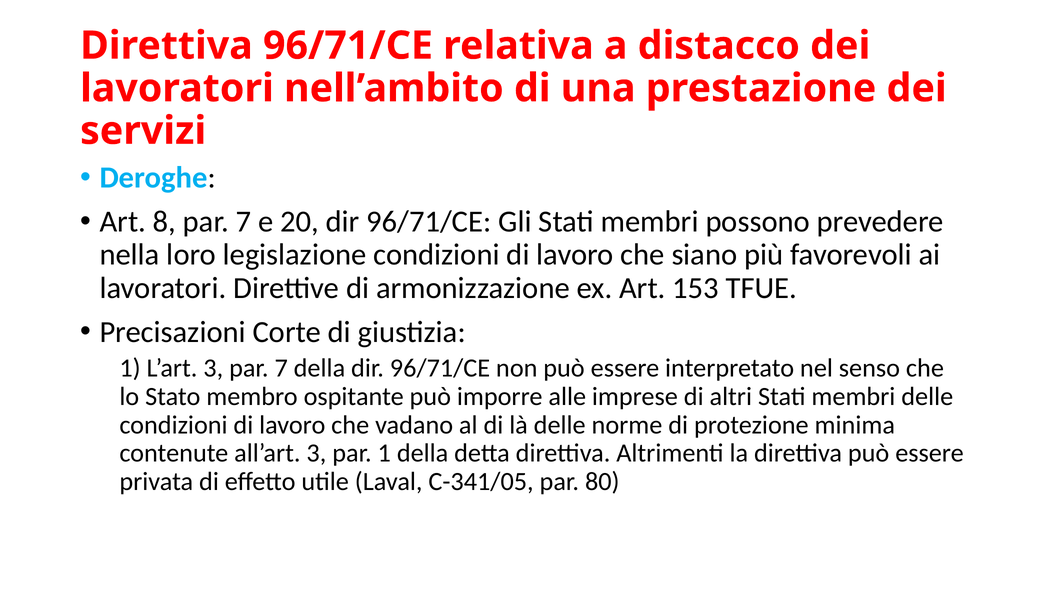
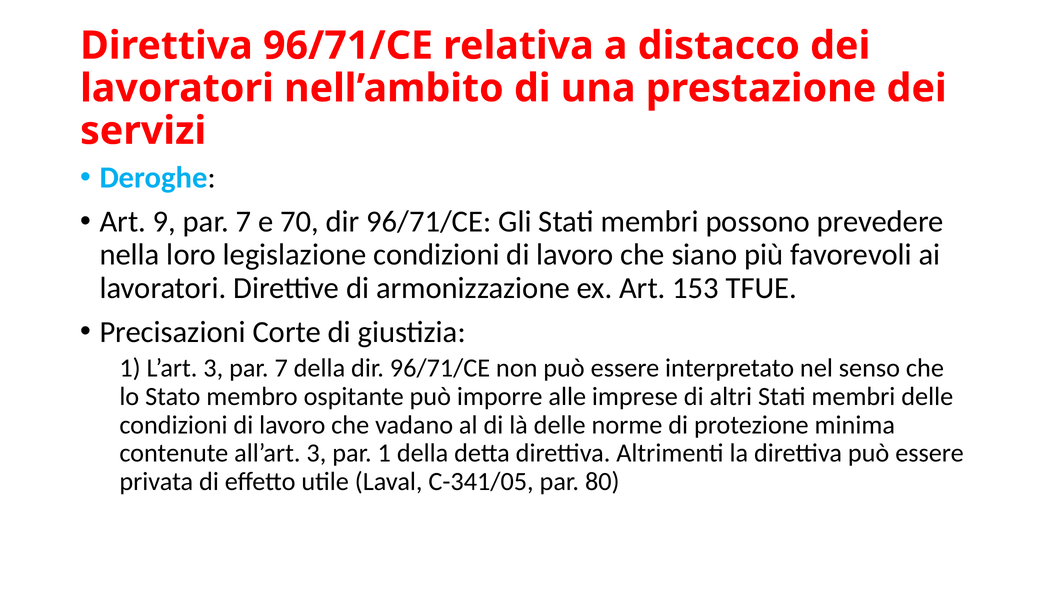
8: 8 -> 9
20: 20 -> 70
